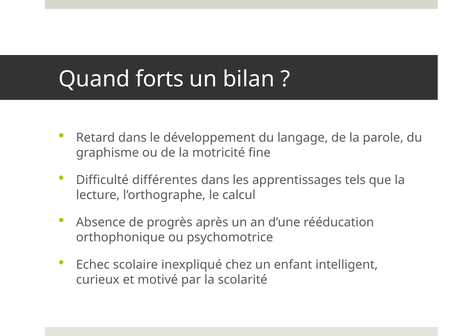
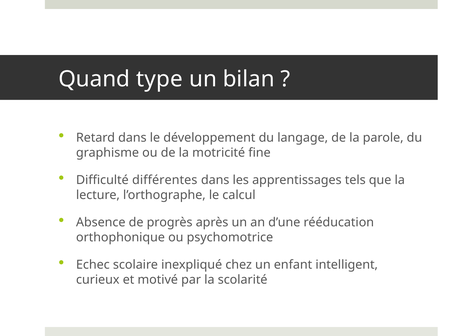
forts: forts -> type
